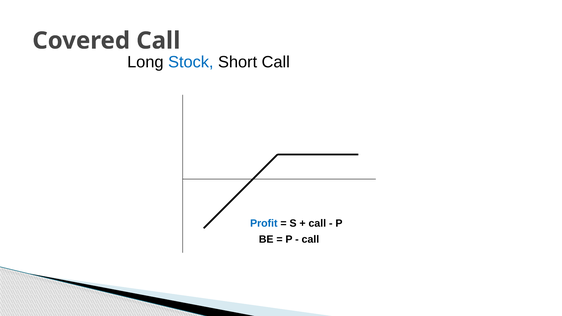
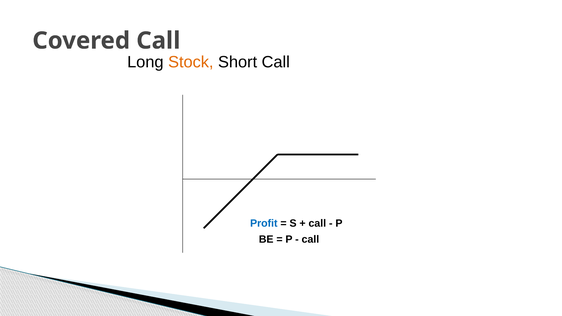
Stock colour: blue -> orange
